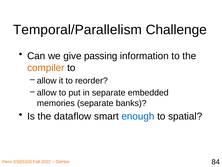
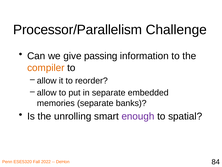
Temporal/Parallelism: Temporal/Parallelism -> Processor/Parallelism
dataflow: dataflow -> unrolling
enough colour: blue -> purple
